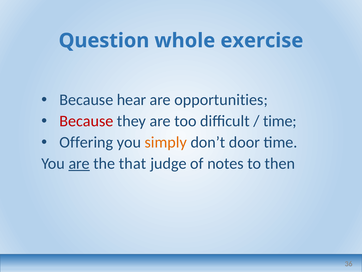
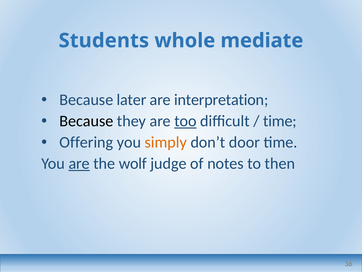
Question: Question -> Students
exercise: exercise -> mediate
hear: hear -> later
opportunities: opportunities -> interpretation
Because at (86, 121) colour: red -> black
too underline: none -> present
that: that -> wolf
